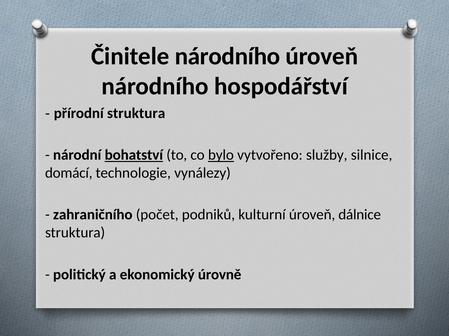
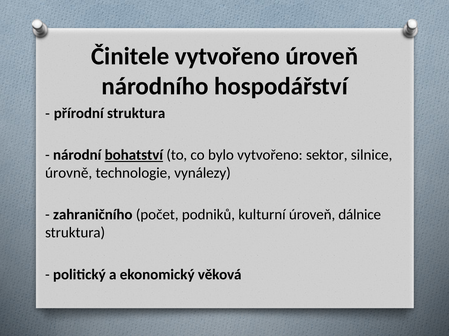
Činitele národního: národního -> vytvořeno
bylo underline: present -> none
služby: služby -> sektor
domácí: domácí -> úrovně
úrovně: úrovně -> věková
